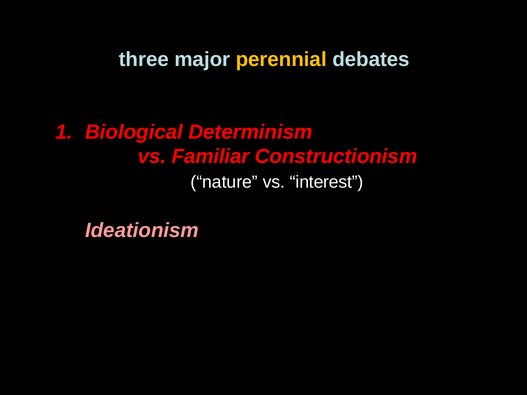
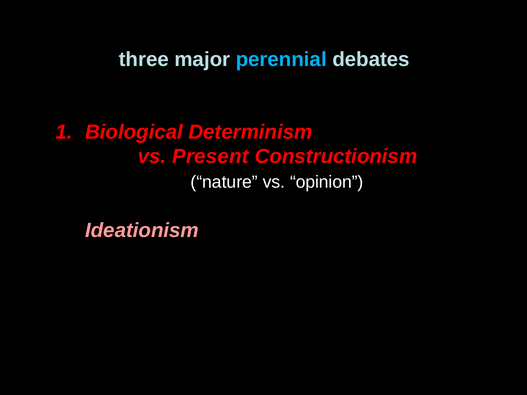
perennial colour: yellow -> light blue
Familiar: Familiar -> Present
interest: interest -> opinion
